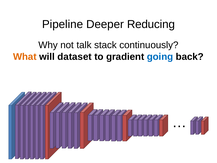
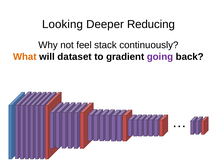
Pipeline: Pipeline -> Looking
talk: talk -> feel
going colour: blue -> purple
